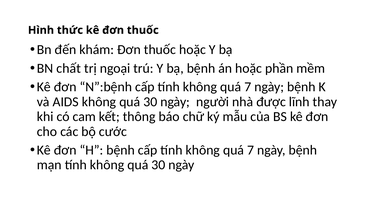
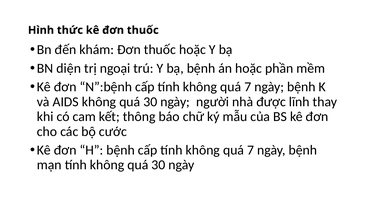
chất: chất -> diện
